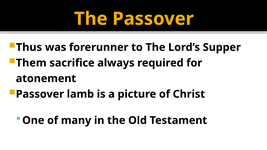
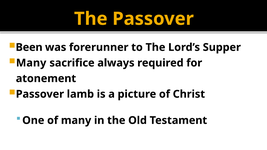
Thus: Thus -> Been
Them at (31, 63): Them -> Many
